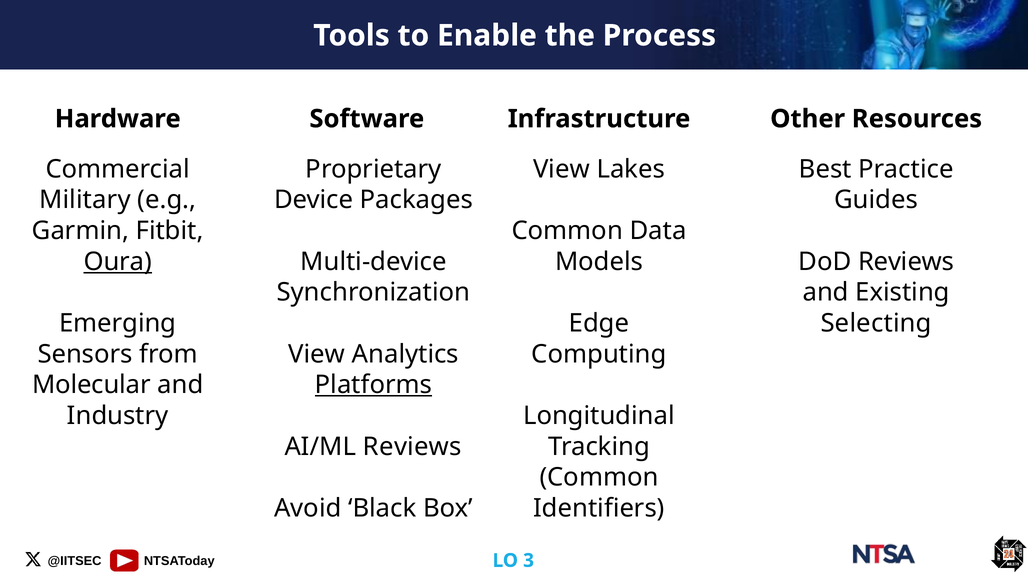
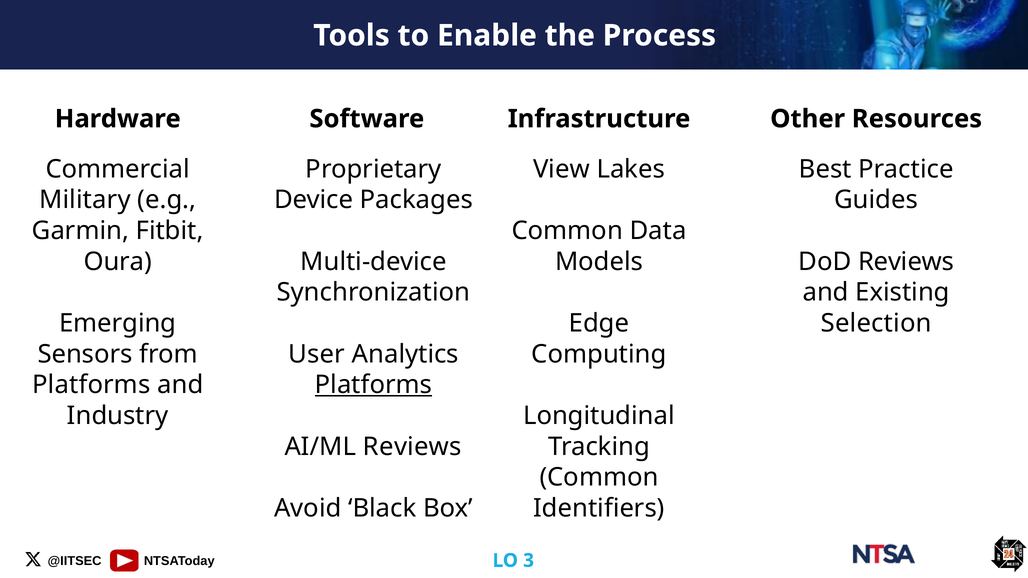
Oura underline: present -> none
Selecting: Selecting -> Selection
View at (317, 354): View -> User
Molecular at (91, 385): Molecular -> Platforms
